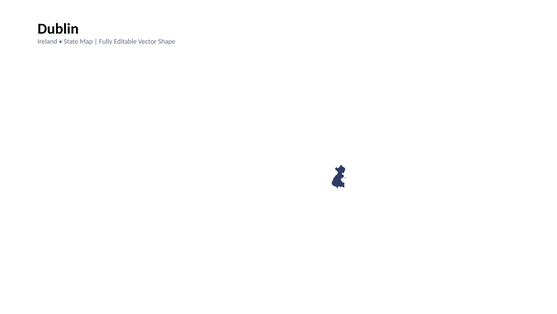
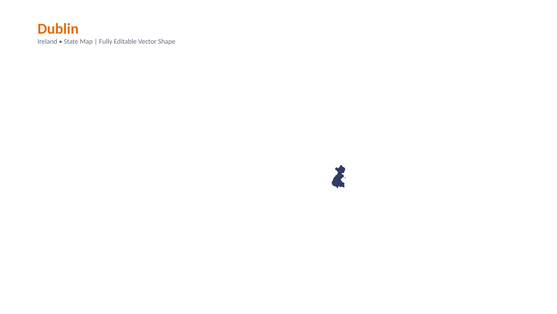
Dublin colour: black -> orange
